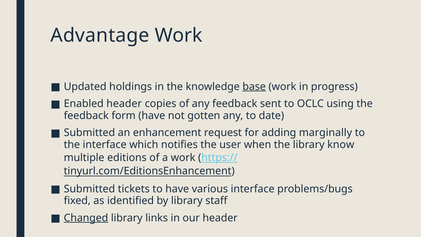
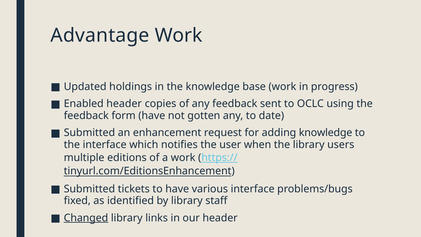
base underline: present -> none
adding marginally: marginally -> knowledge
know: know -> users
